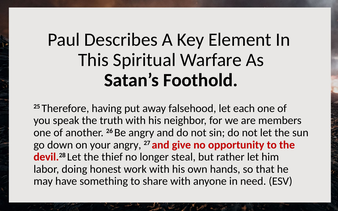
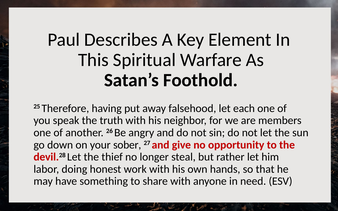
your angry: angry -> sober
